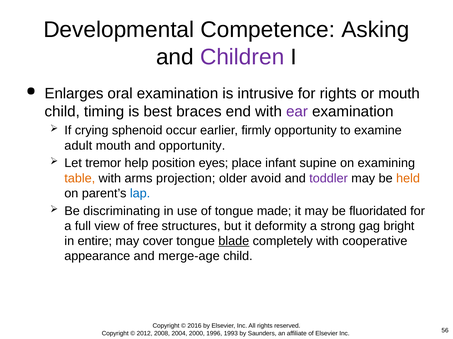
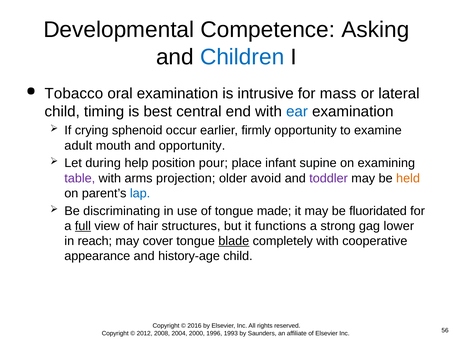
Children colour: purple -> blue
Enlarges: Enlarges -> Tobacco
for rights: rights -> mass
or mouth: mouth -> lateral
braces: braces -> central
ear colour: purple -> blue
tremor: tremor -> during
eyes: eyes -> pour
table colour: orange -> purple
full underline: none -> present
free: free -> hair
deformity: deformity -> functions
bright: bright -> lower
entire: entire -> reach
merge-age: merge-age -> history-age
